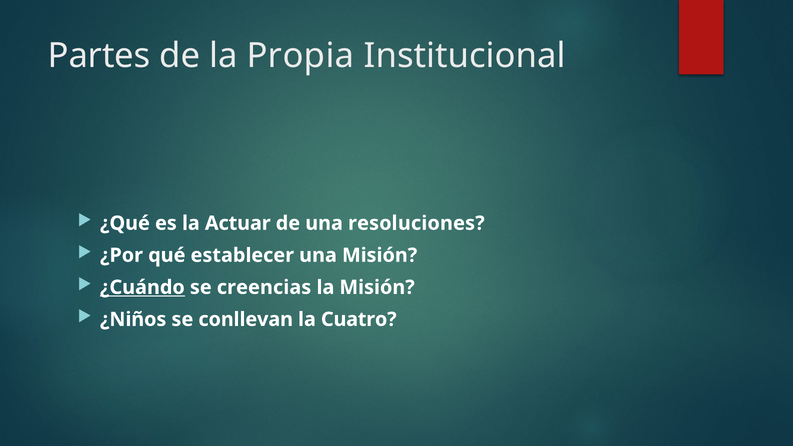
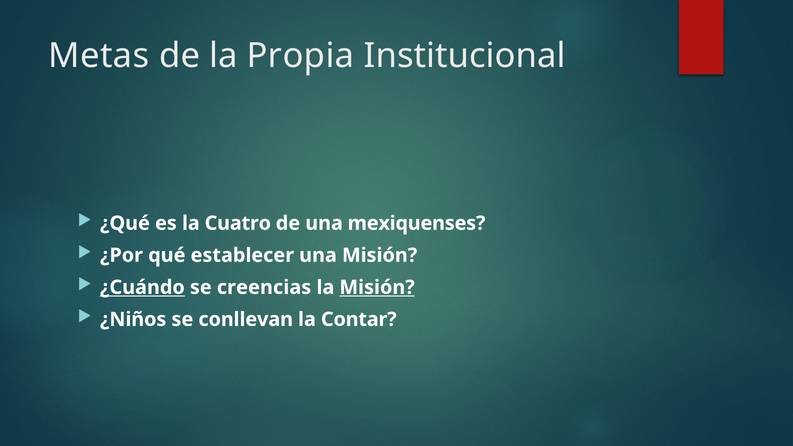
Partes: Partes -> Metas
Actuar: Actuar -> Cuatro
resoluciones: resoluciones -> mexiquenses
Misión at (377, 287) underline: none -> present
Cuatro: Cuatro -> Contar
